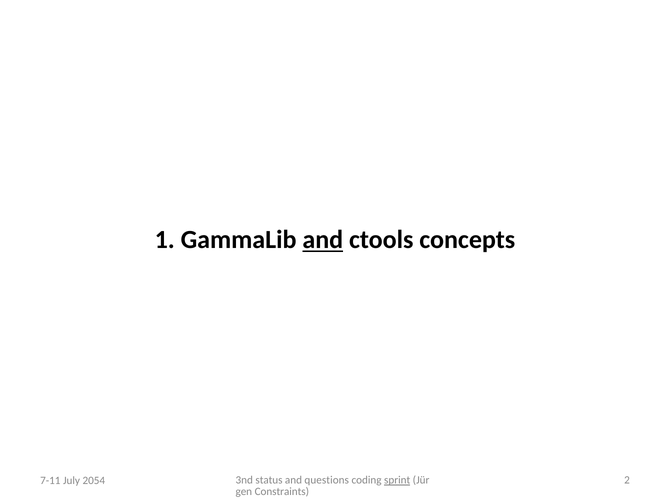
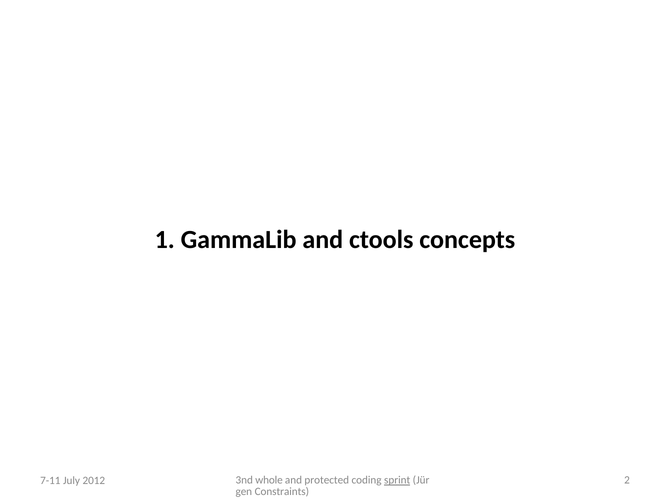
and at (323, 240) underline: present -> none
status: status -> whole
questions: questions -> protected
2054: 2054 -> 2012
